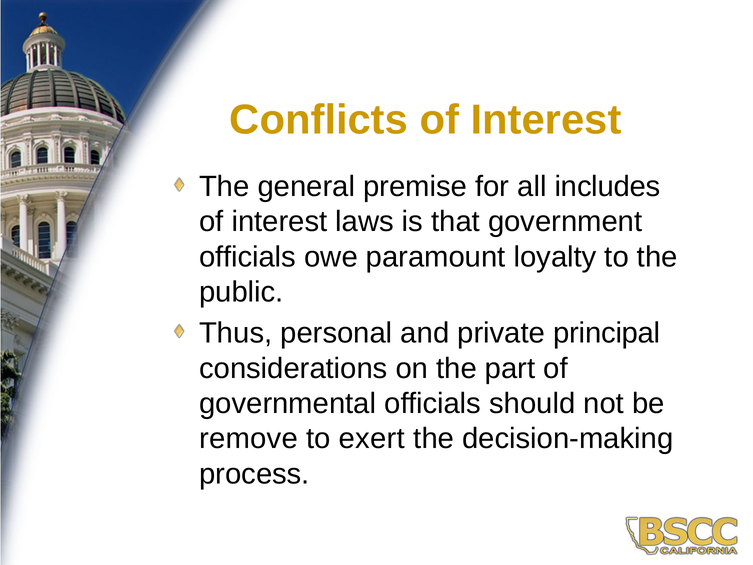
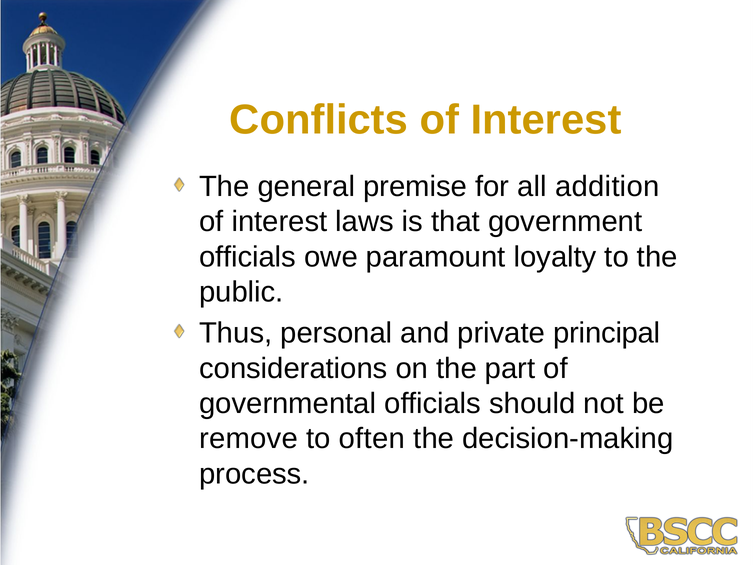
includes: includes -> addition
exert: exert -> often
